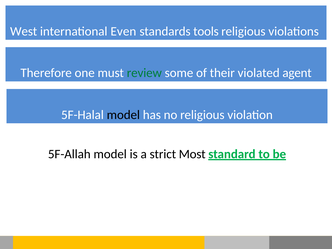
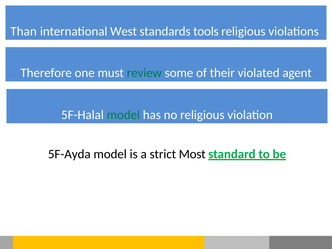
West: West -> Than
Even: Even -> West
model at (123, 115) colour: black -> green
5F-Allah: 5F-Allah -> 5F-Ayda
